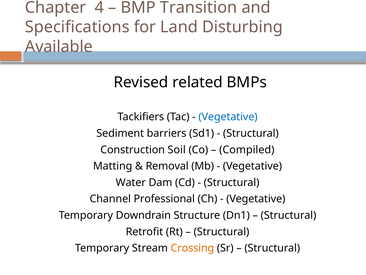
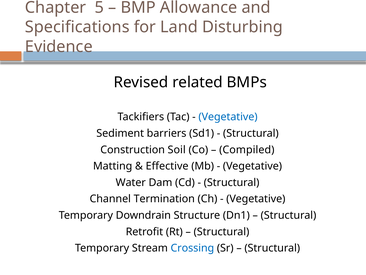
4: 4 -> 5
Transition: Transition -> Allowance
Available: Available -> Evidence
Removal: Removal -> Effective
Professional: Professional -> Termination
Crossing colour: orange -> blue
